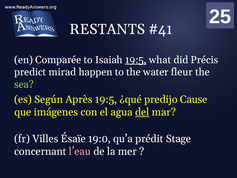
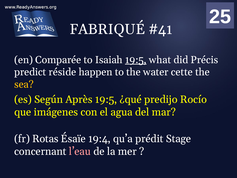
RESTANTS: RESTANTS -> FABRIQUÉ
mirad: mirad -> réside
fleur: fleur -> cette
sea colour: light green -> yellow
Cause: Cause -> Rocío
del underline: present -> none
Villes: Villes -> Rotas
19:0: 19:0 -> 19:4
